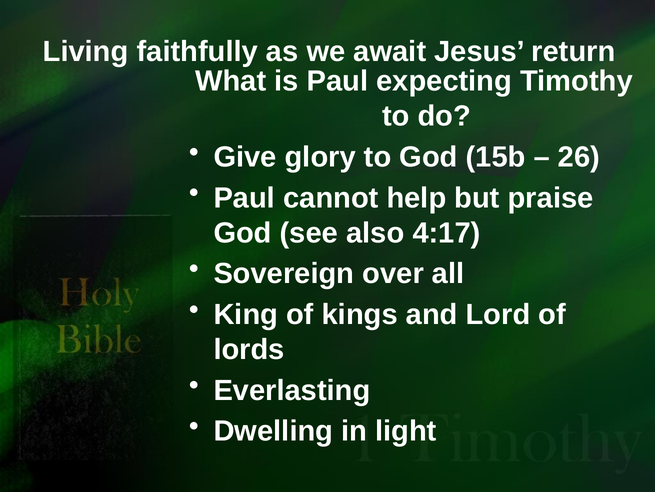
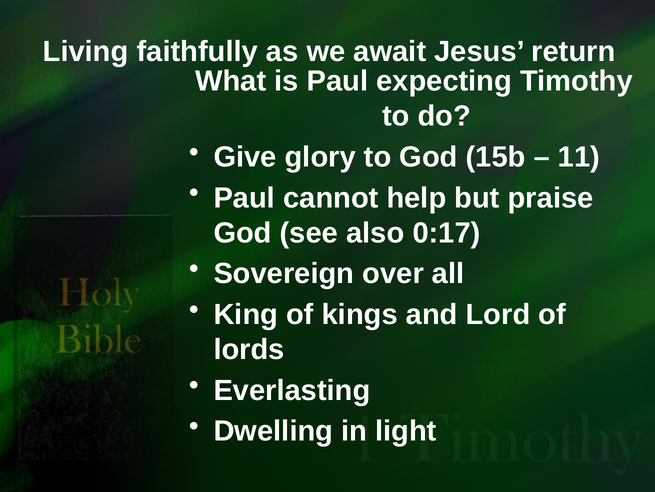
26: 26 -> 11
4:17: 4:17 -> 0:17
